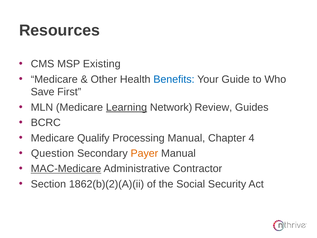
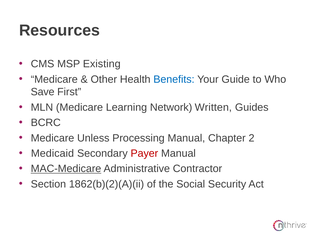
Learning underline: present -> none
Review: Review -> Written
Qualify: Qualify -> Unless
4: 4 -> 2
Question: Question -> Medicaid
Payer colour: orange -> red
